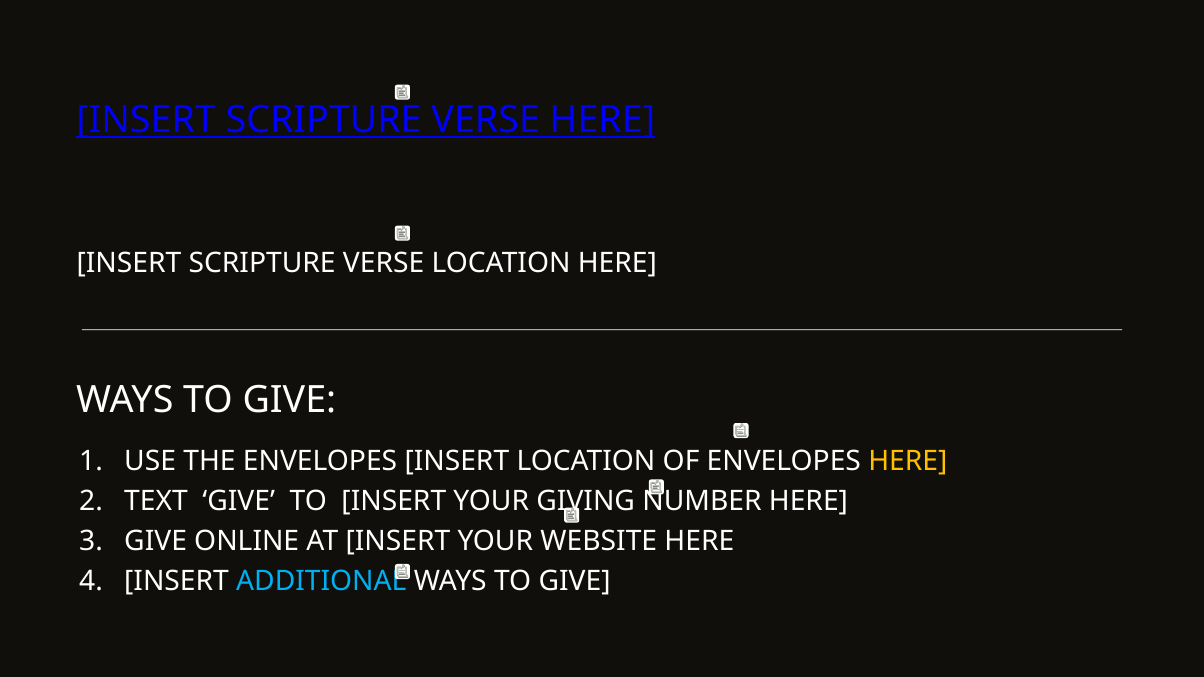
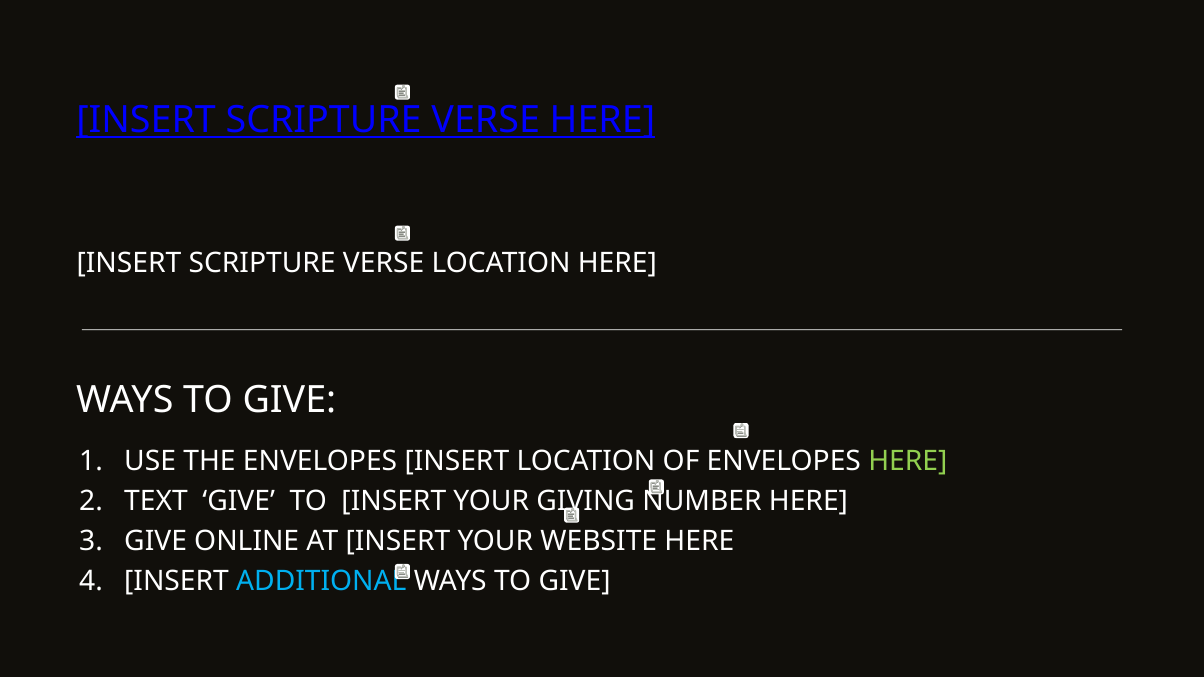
HERE at (908, 461) colour: yellow -> light green
